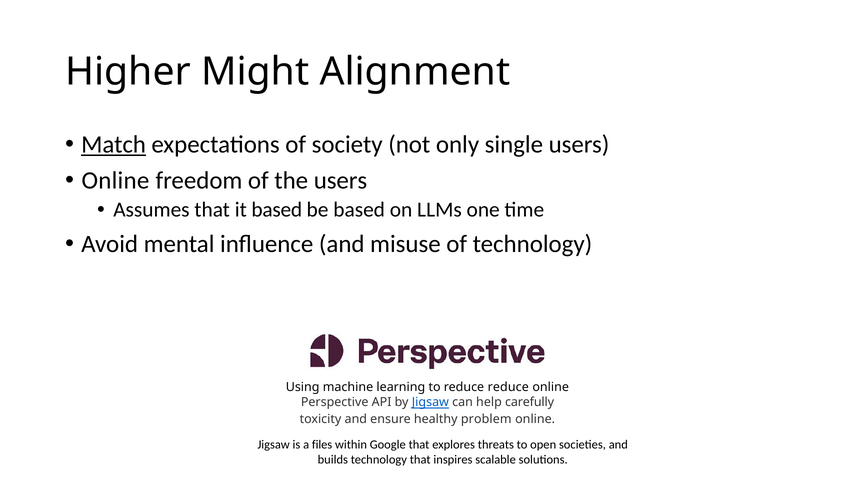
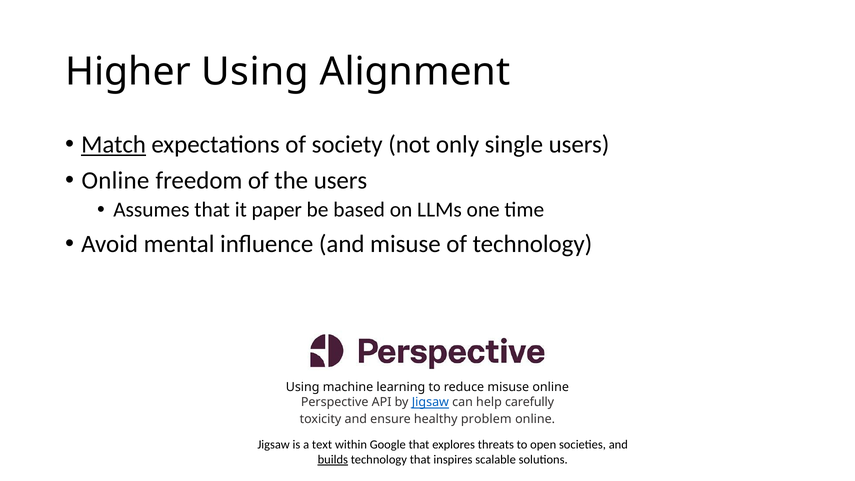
Higher Might: Might -> Using
it based: based -> paper
reduce reduce: reduce -> misuse
files: files -> text
builds underline: none -> present
